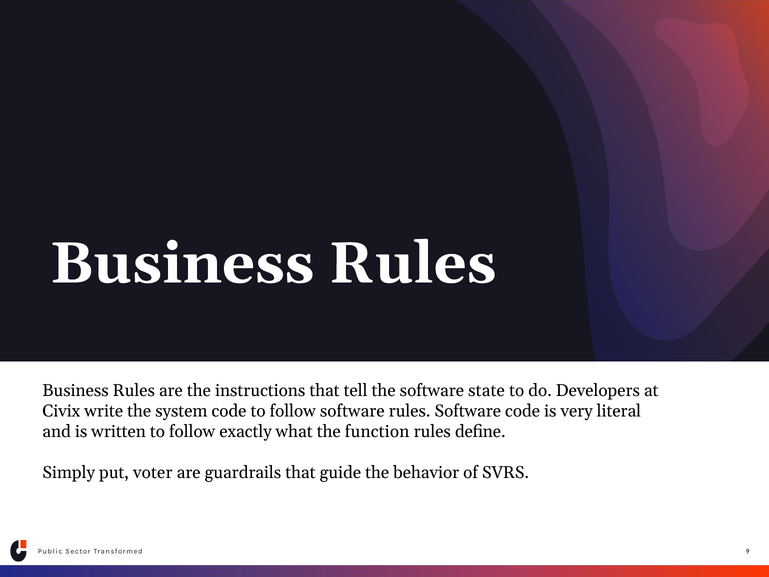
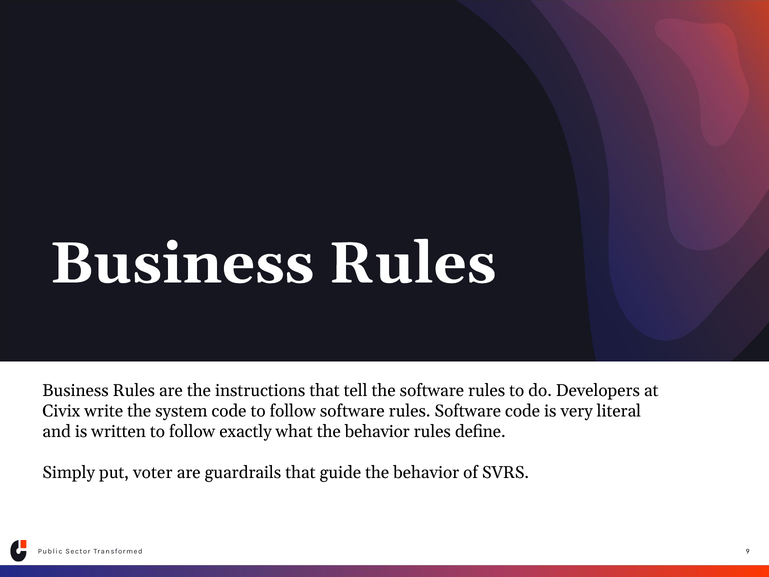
the software state: state -> rules
what the function: function -> behavior
